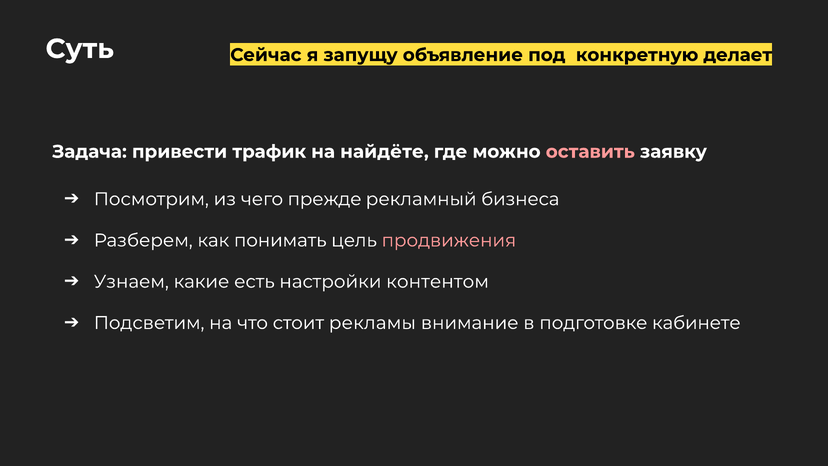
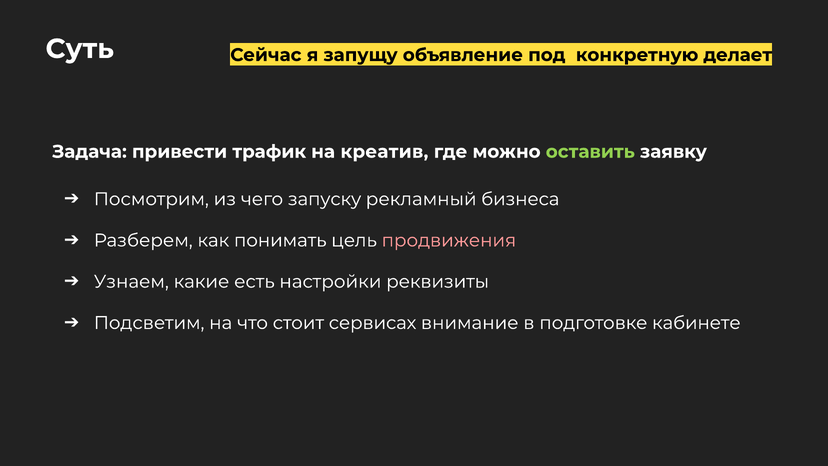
найдёте: найдёте -> креатив
оставить colour: pink -> light green
прежде: прежде -> запуску
контентом: контентом -> реквизиты
рекламы: рекламы -> сервисах
